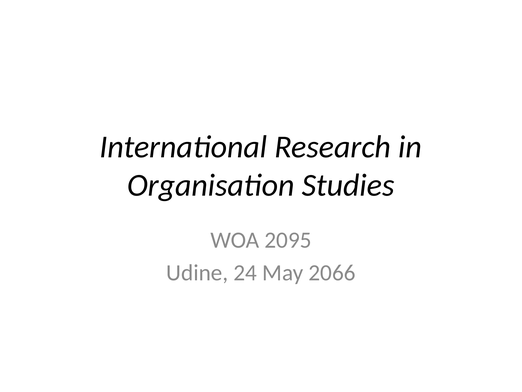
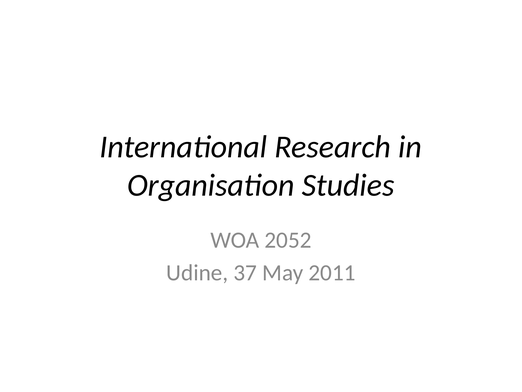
2095: 2095 -> 2052
24: 24 -> 37
2066: 2066 -> 2011
